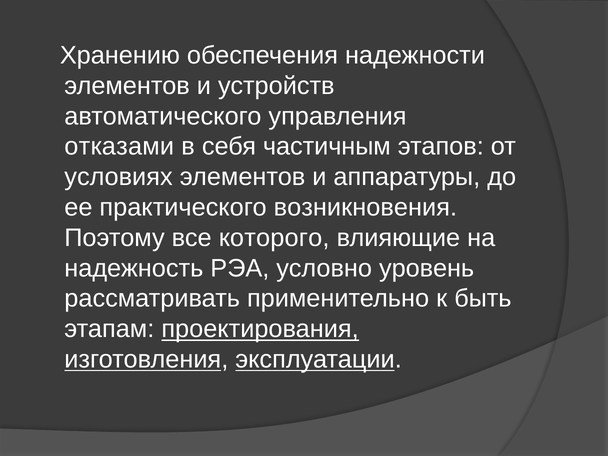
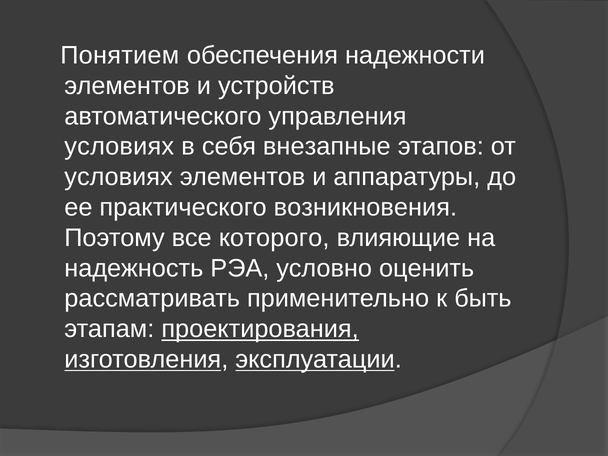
Хранению: Хранению -> Понятием
отказами at (119, 147): отказами -> условиях
частичным: частичным -> внезапные
уровень: уровень -> оценить
